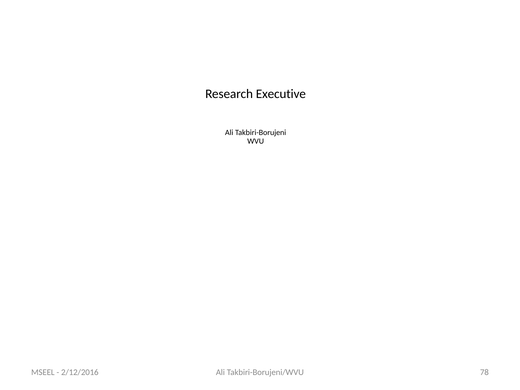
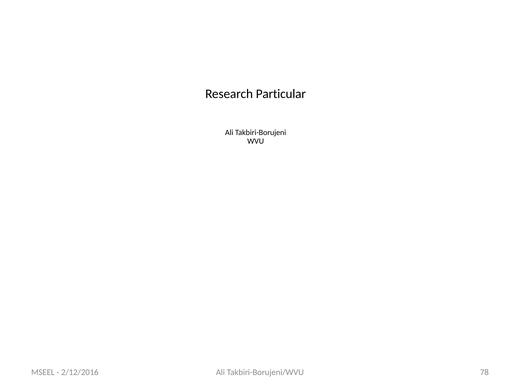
Executive: Executive -> Particular
